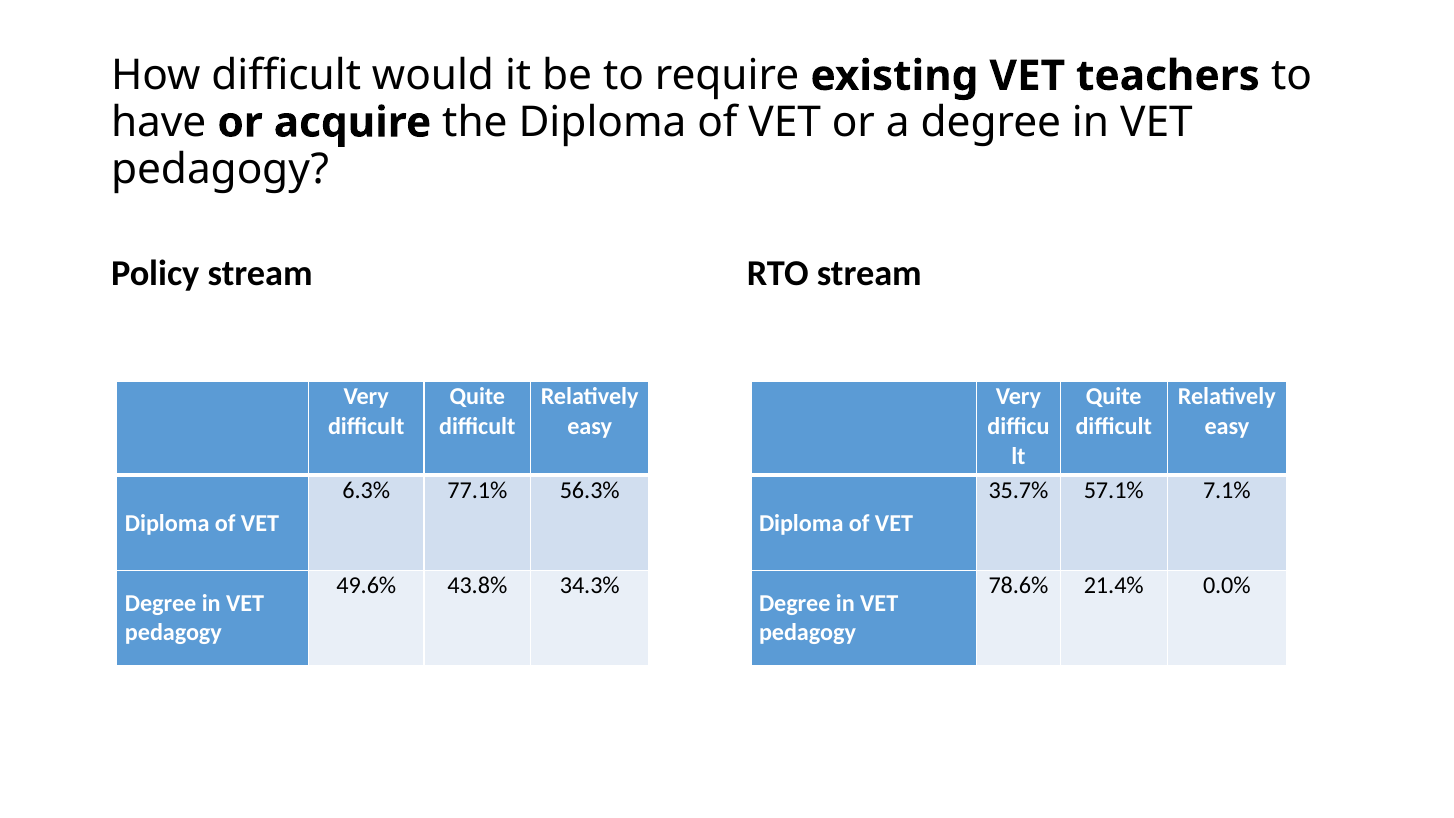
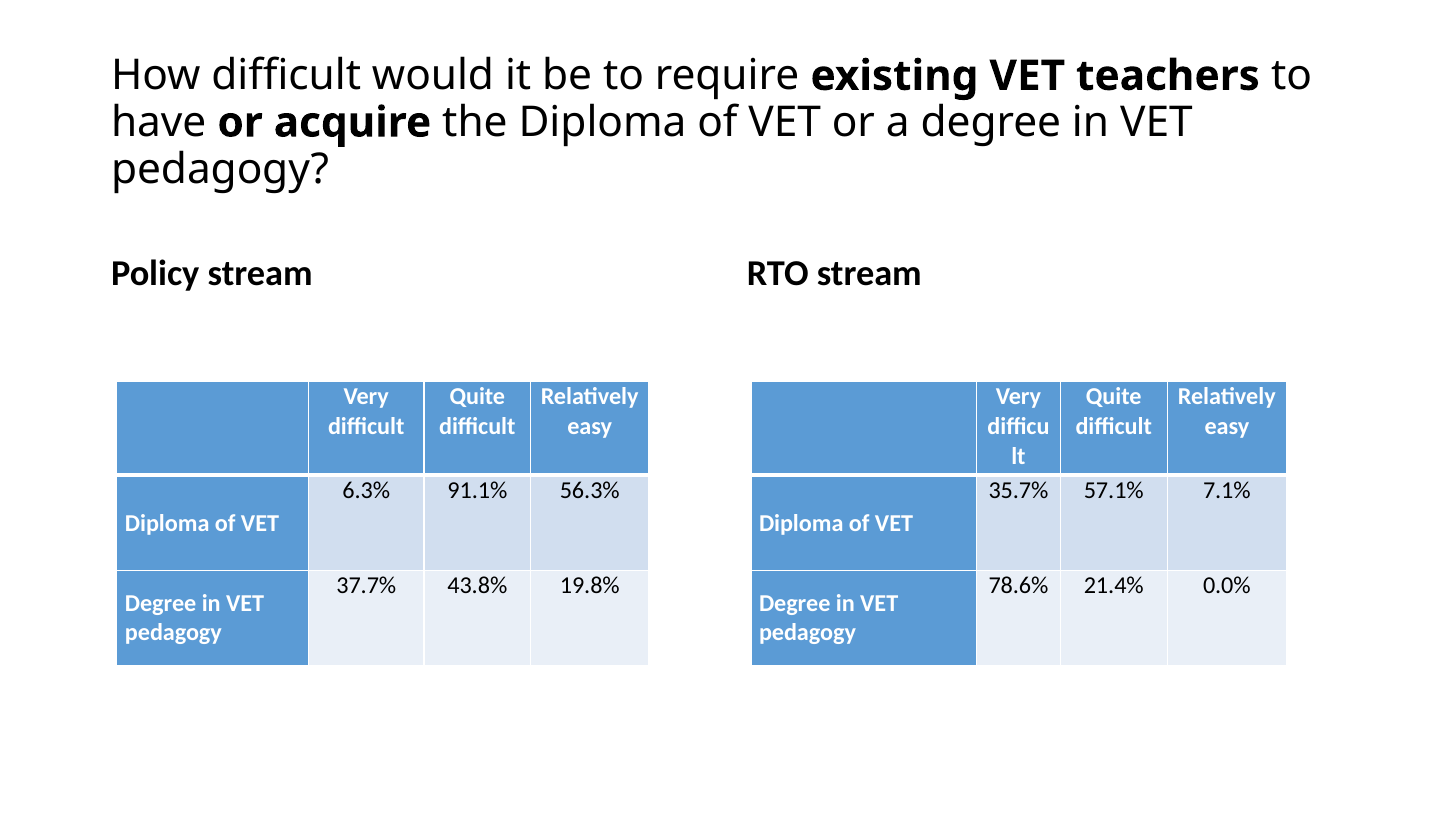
77.1%: 77.1% -> 91.1%
49.6%: 49.6% -> 37.7%
34.3%: 34.3% -> 19.8%
